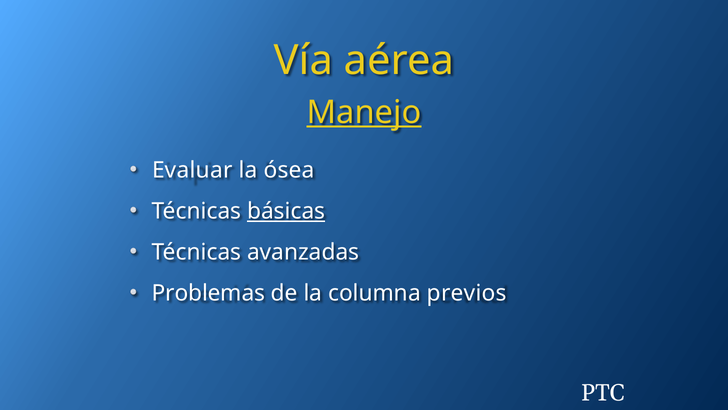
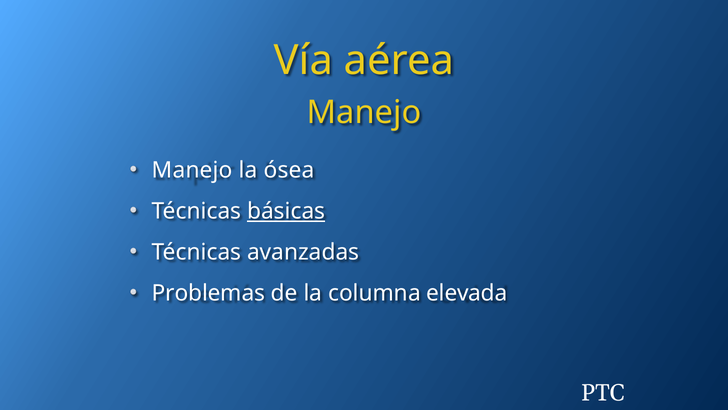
Manejo at (364, 112) underline: present -> none
Evaluar at (192, 170): Evaluar -> Manejo
previos: previos -> elevada
